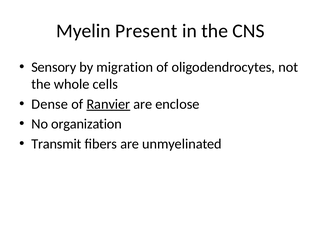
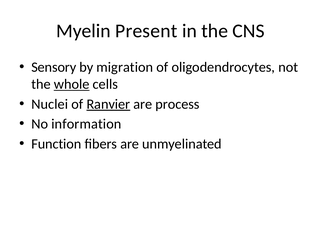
whole underline: none -> present
Dense: Dense -> Nuclei
enclose: enclose -> process
organization: organization -> information
Transmit: Transmit -> Function
